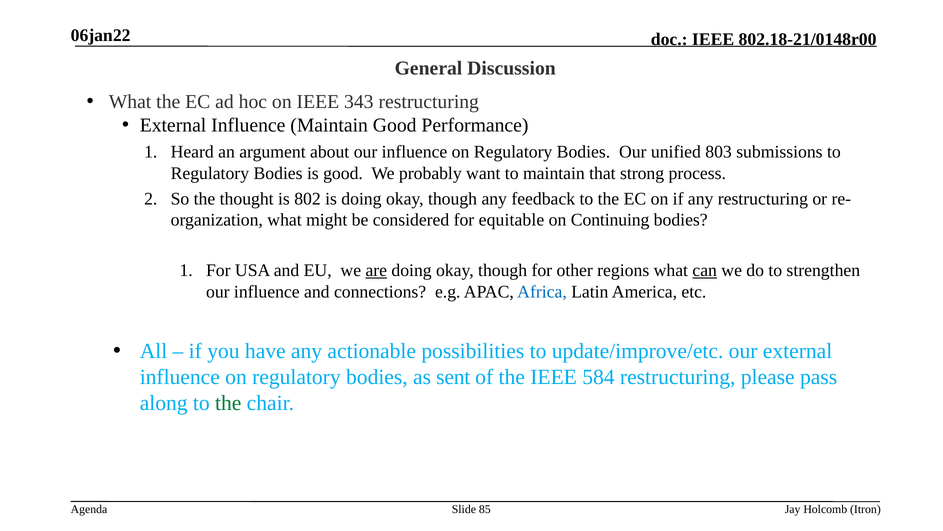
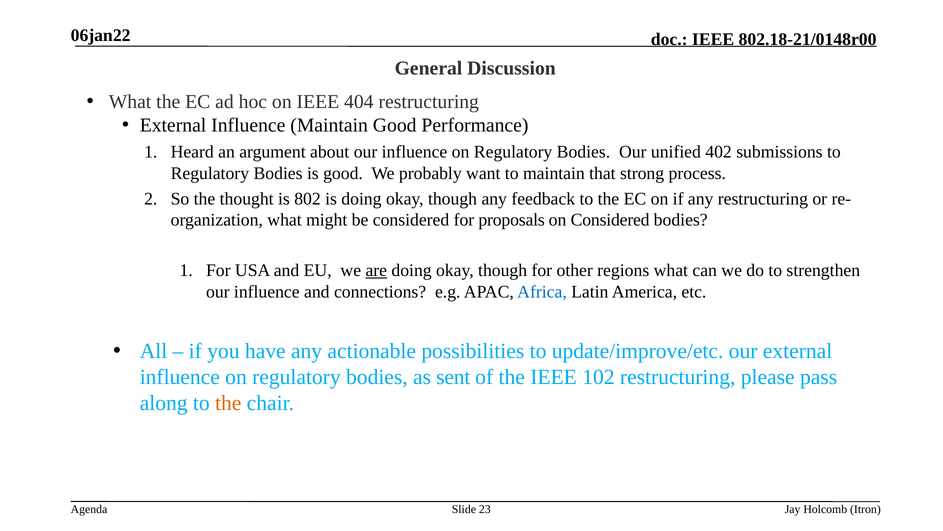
343: 343 -> 404
803: 803 -> 402
equitable: equitable -> proposals
on Continuing: Continuing -> Considered
can underline: present -> none
584: 584 -> 102
the at (228, 403) colour: green -> orange
85: 85 -> 23
